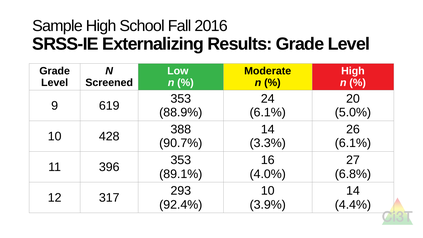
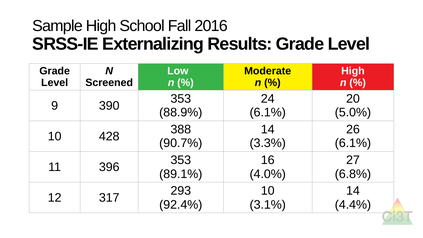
619: 619 -> 390
3.9%: 3.9% -> 3.1%
